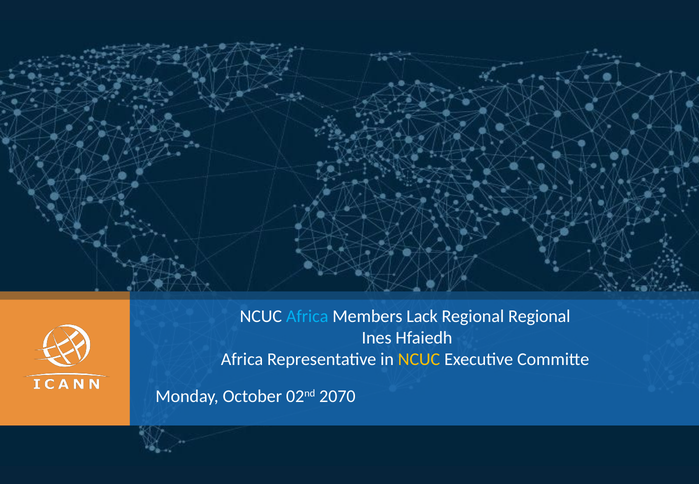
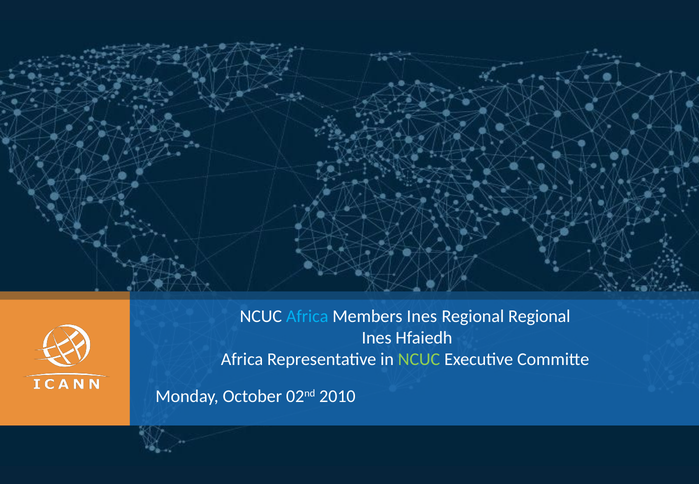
Members Lack: Lack -> Ines
NCUC at (419, 359) colour: yellow -> light green
2070: 2070 -> 2010
